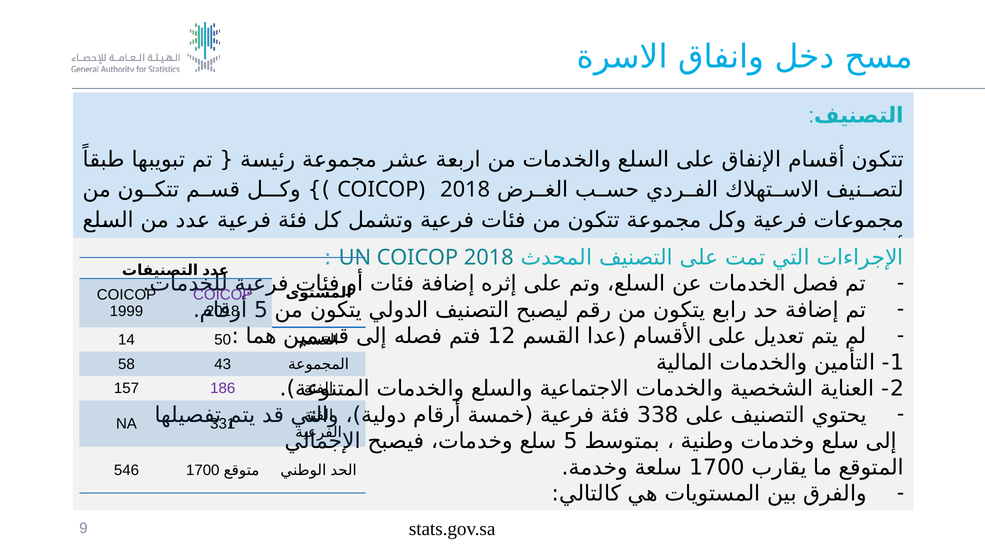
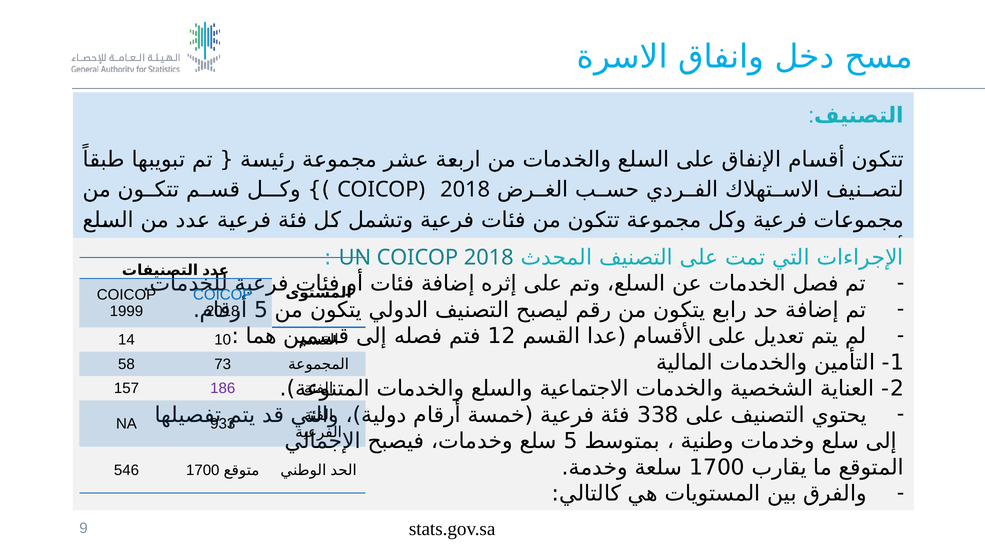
COICOP at (223, 295) colour: purple -> blue
50: 50 -> 10
43: 43 -> 73
331: 331 -> 933
